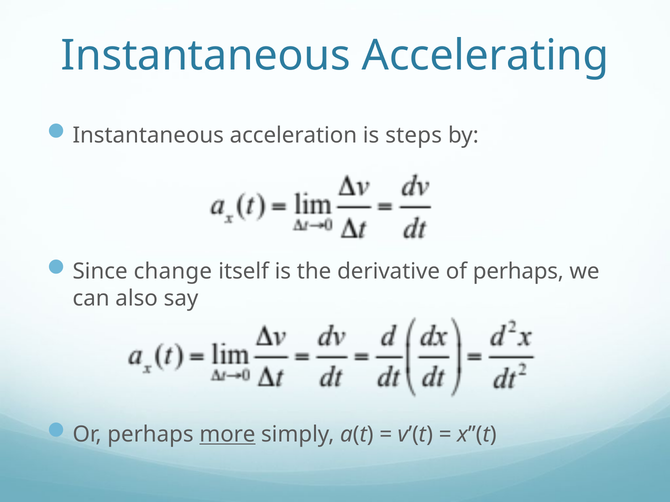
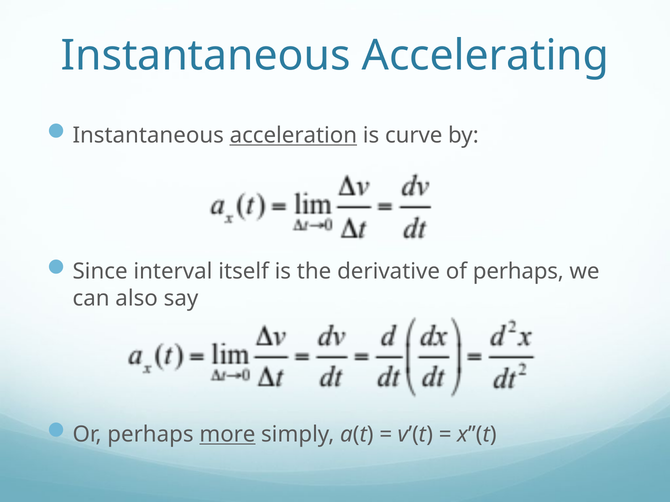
acceleration underline: none -> present
steps: steps -> curve
change: change -> interval
